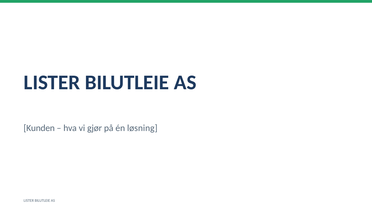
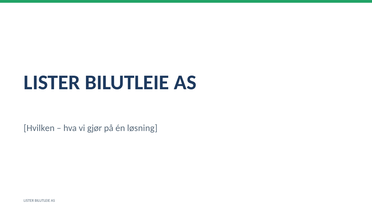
Kunden: Kunden -> Hvilken
